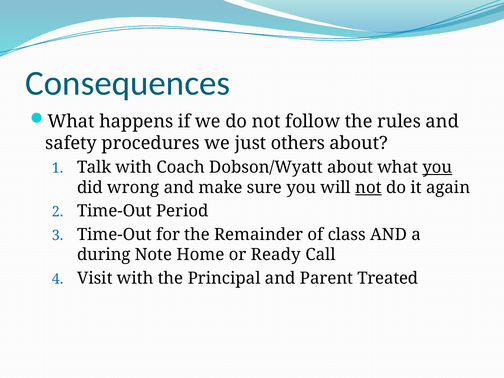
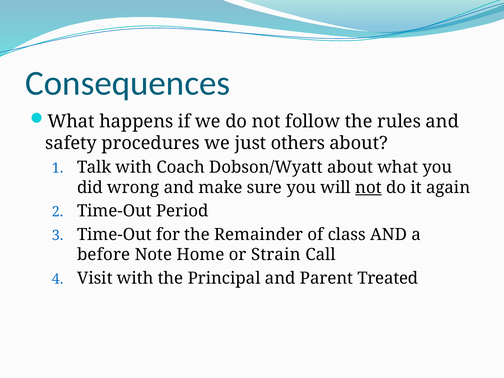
you at (437, 167) underline: present -> none
during: during -> before
Ready: Ready -> Strain
